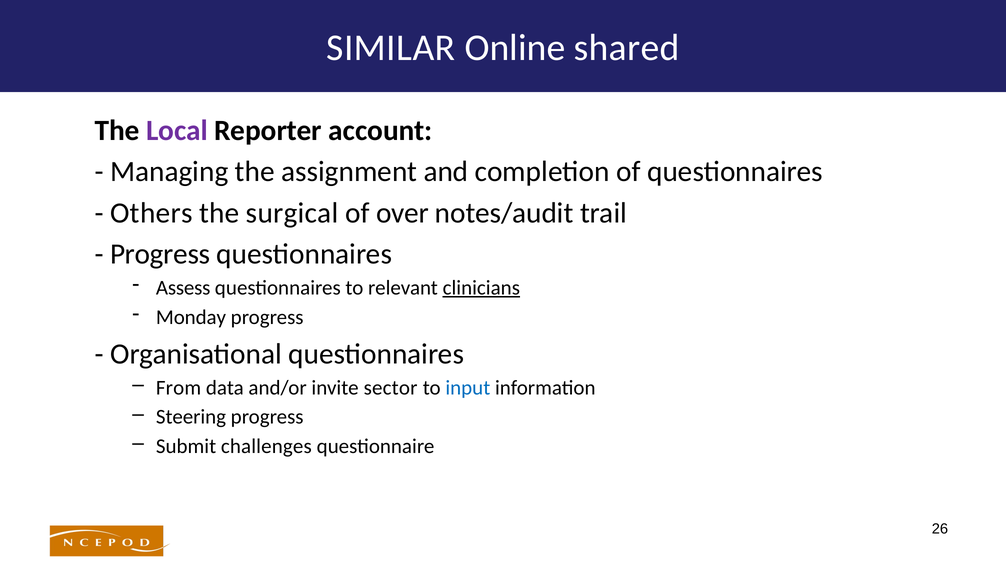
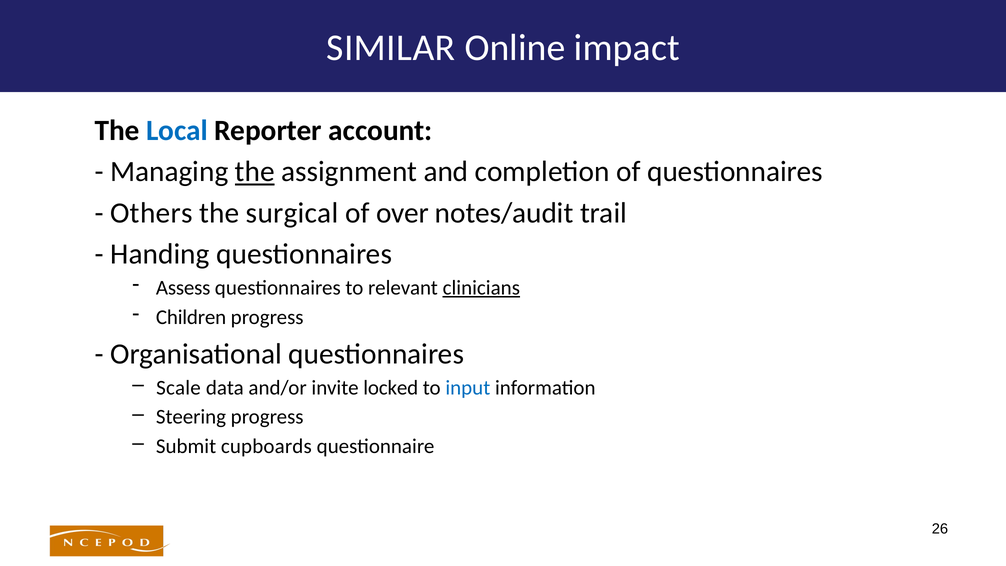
shared: shared -> impact
Local colour: purple -> blue
the at (255, 172) underline: none -> present
Progress at (160, 254): Progress -> Handing
Monday: Monday -> Children
From: From -> Scale
sector: sector -> locked
challenges: challenges -> cupboards
